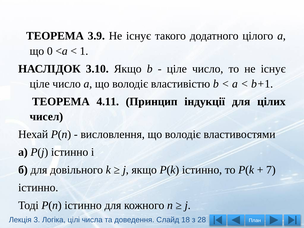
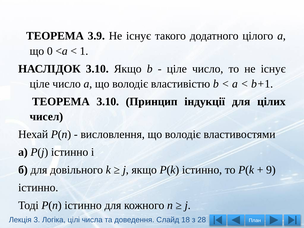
ТЕОРЕМА 4.11: 4.11 -> 3.10
7: 7 -> 9
